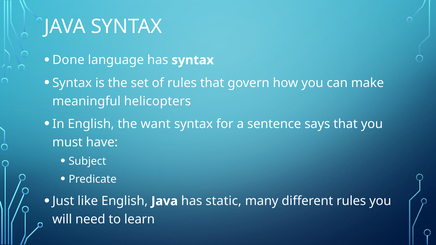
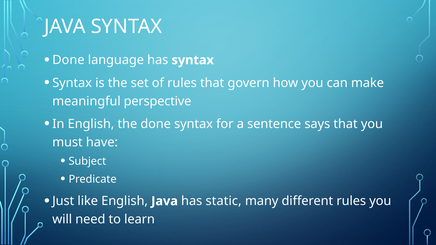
helicopters: helicopters -> perspective
the want: want -> done
